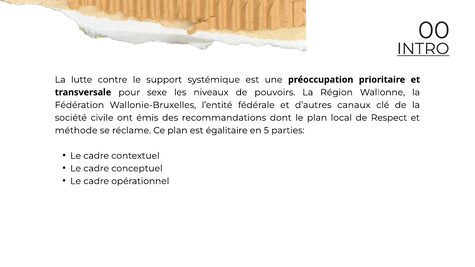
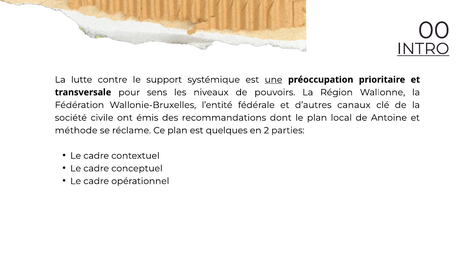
une underline: none -> present
sexe: sexe -> sens
Respect: Respect -> Antoine
égalitaire: égalitaire -> quelques
5: 5 -> 2
